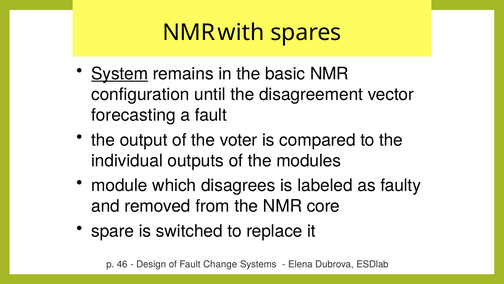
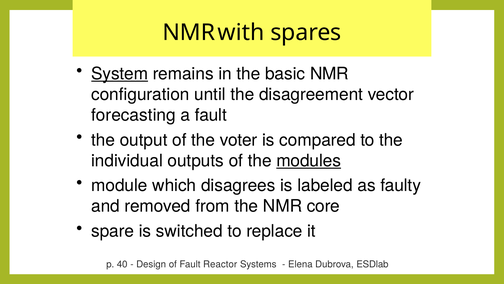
modules underline: none -> present
46: 46 -> 40
Change: Change -> Reactor
